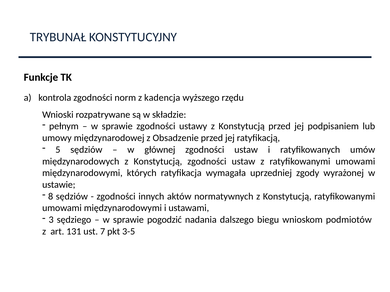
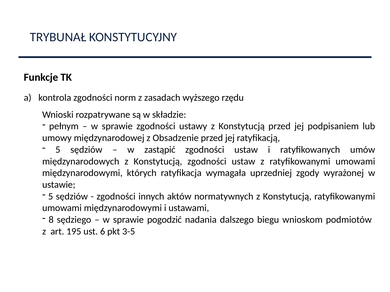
kadencja: kadencja -> zasadach
głównej: głównej -> zastąpić
8 at (51, 197): 8 -> 5
3: 3 -> 8
131: 131 -> 195
7: 7 -> 6
